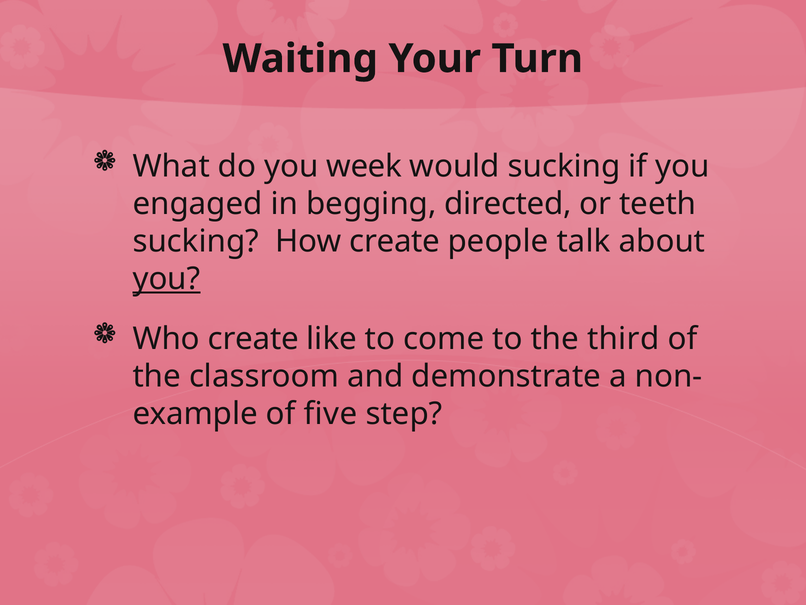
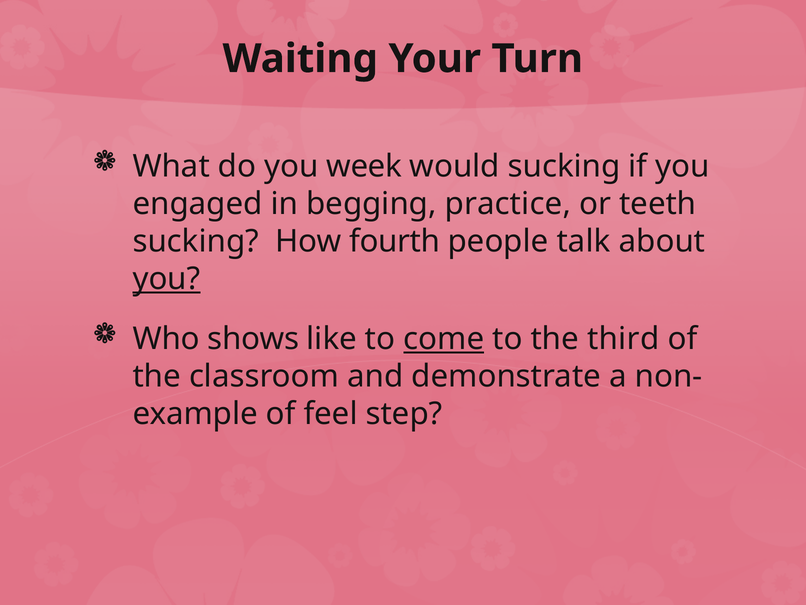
directed: directed -> practice
How create: create -> fourth
Who create: create -> shows
come underline: none -> present
five: five -> feel
